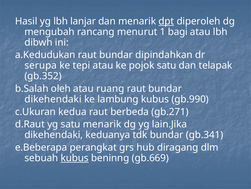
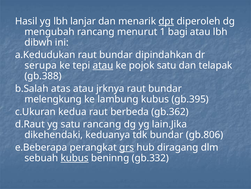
atau at (103, 65) underline: none -> present
gb.352: gb.352 -> gb.388
oleh: oleh -> atas
ruang: ruang -> jrknya
dikehendaki at (53, 99): dikehendaki -> melengkung
gb.990: gb.990 -> gb.395
gb.271: gb.271 -> gb.362
satu menarik: menarik -> rancang
gb.341: gb.341 -> gb.806
grs underline: none -> present
gb.669: gb.669 -> gb.332
